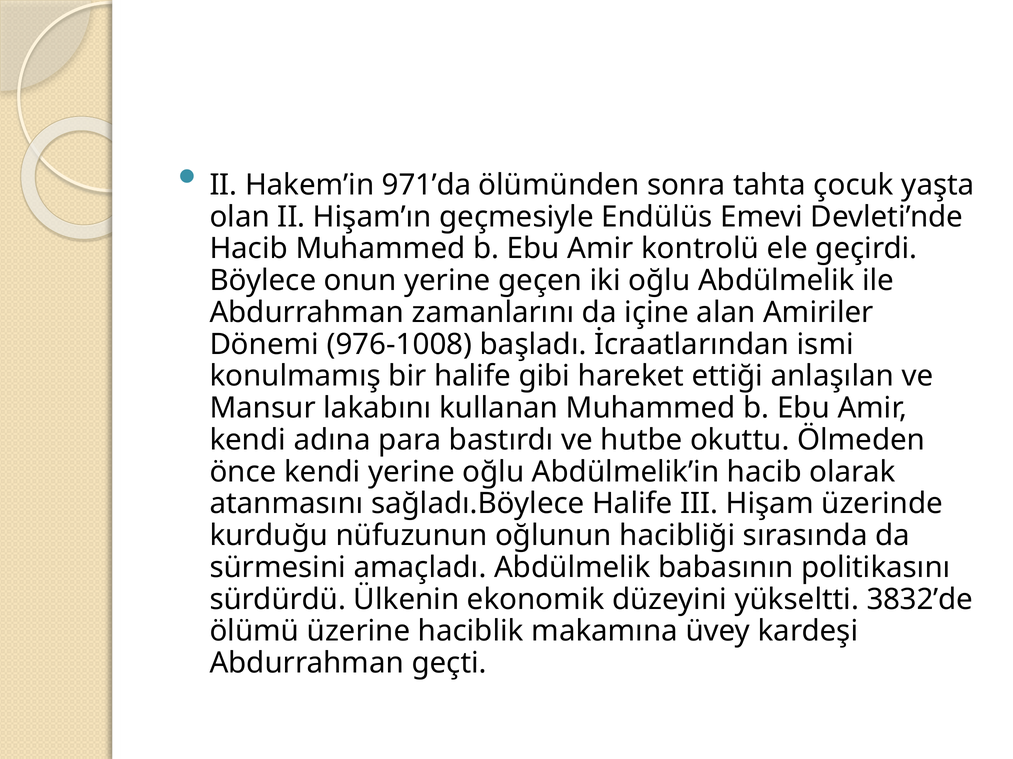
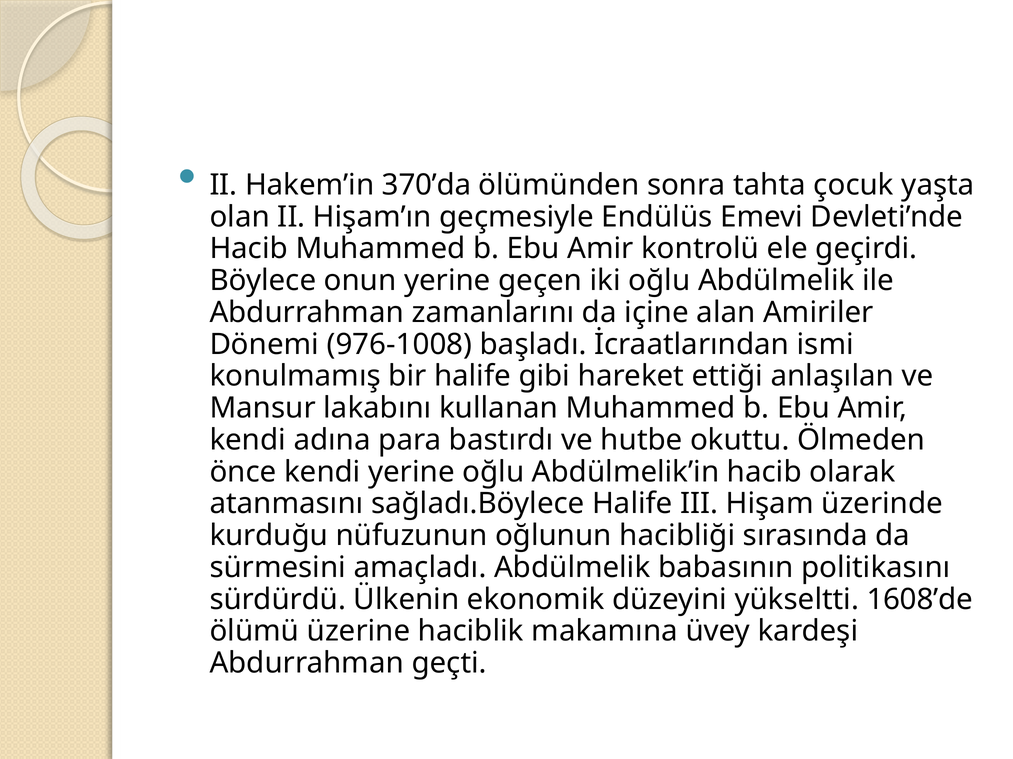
971’da: 971’da -> 370’da
3832’de: 3832’de -> 1608’de
